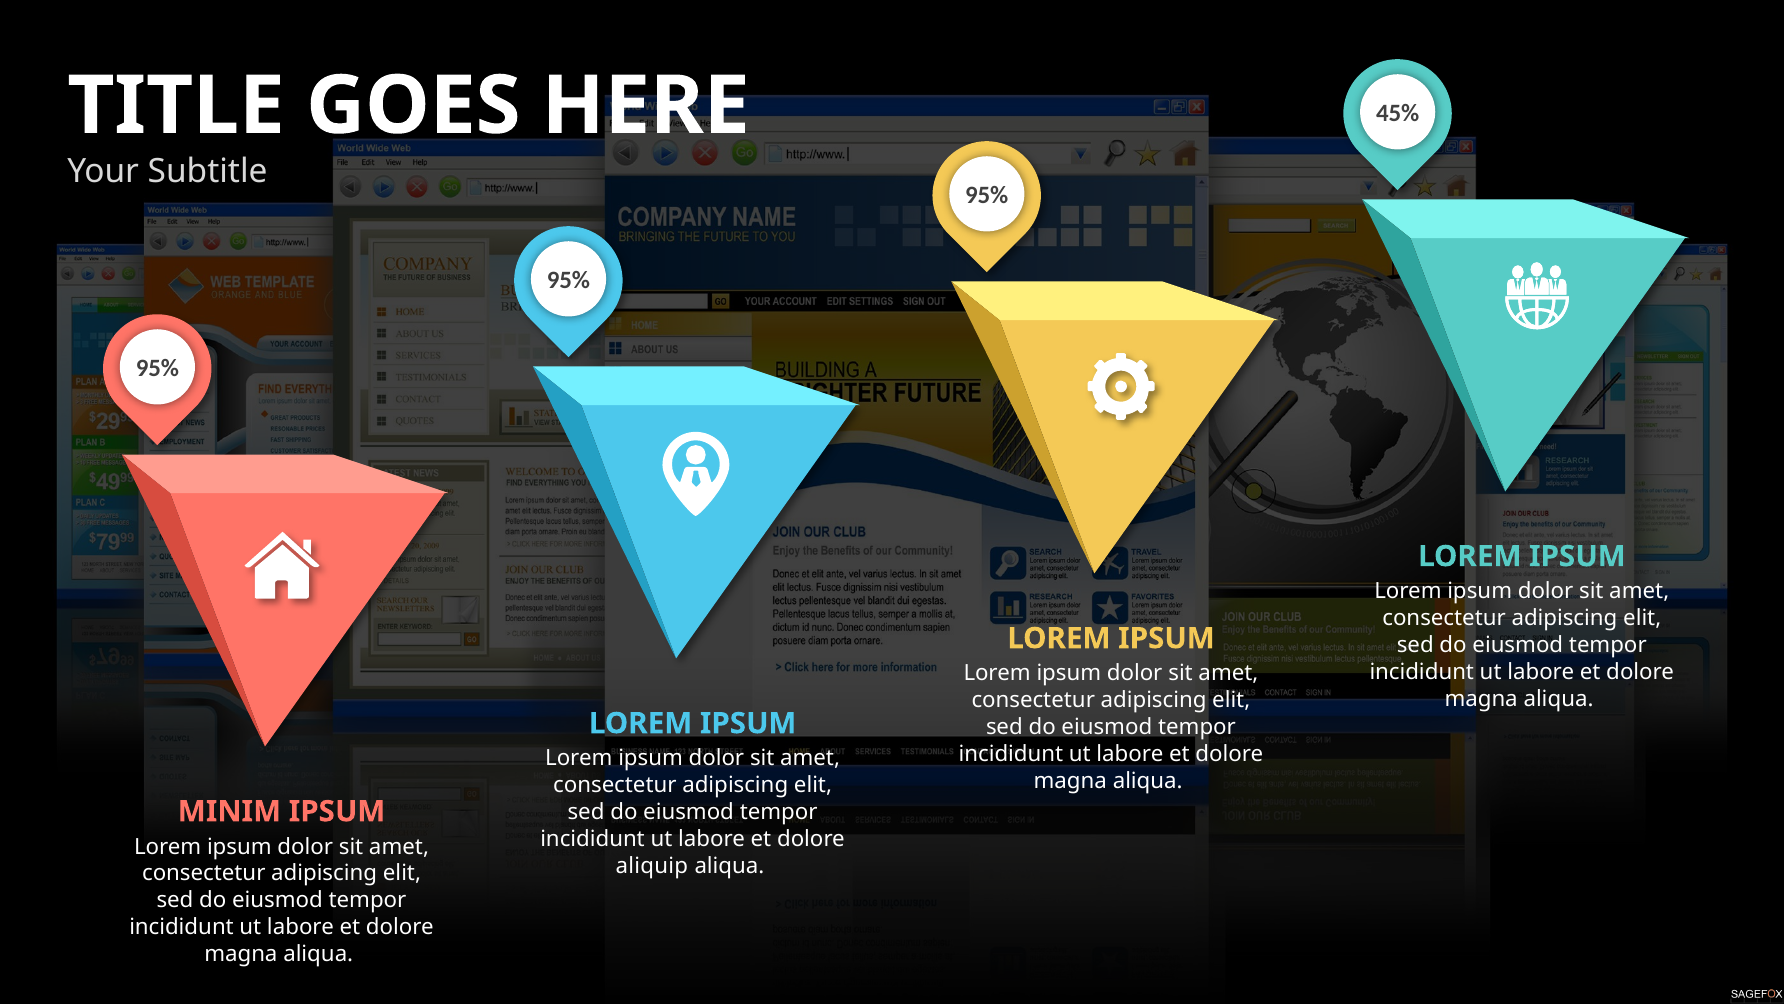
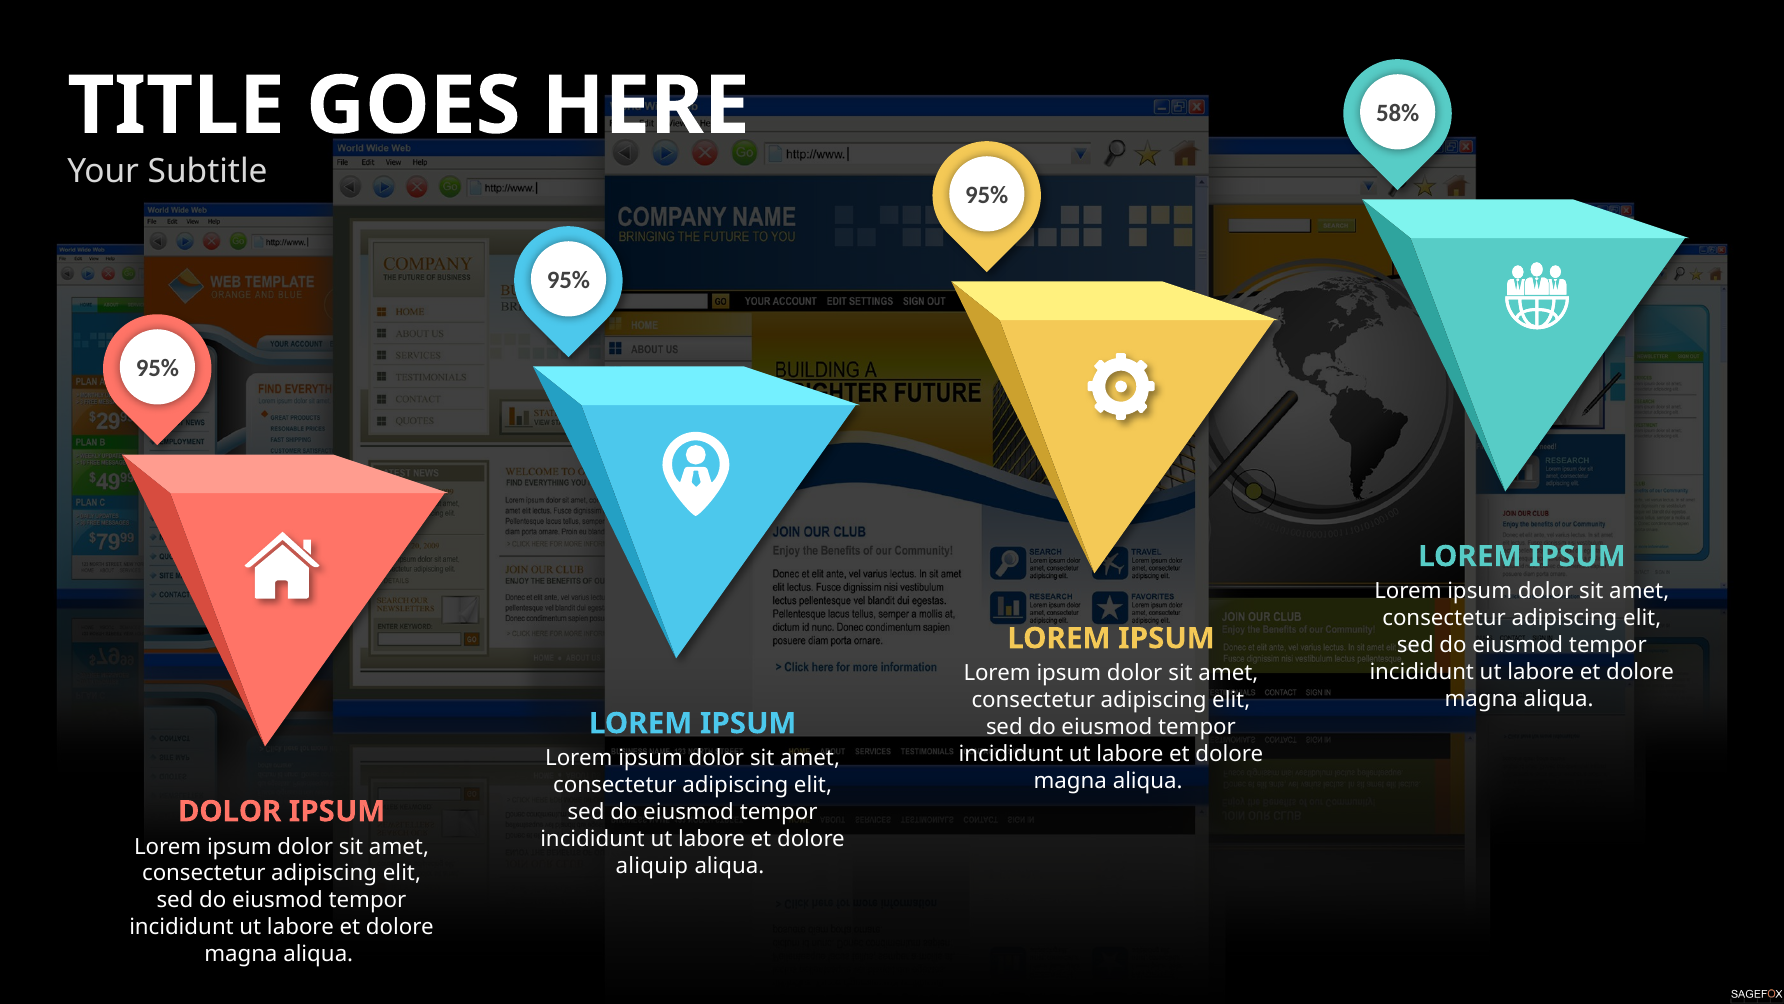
45%: 45% -> 58%
MINIM at (229, 811): MINIM -> DOLOR
